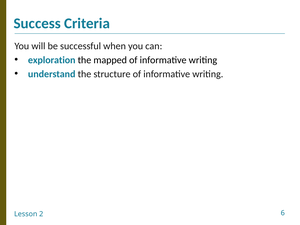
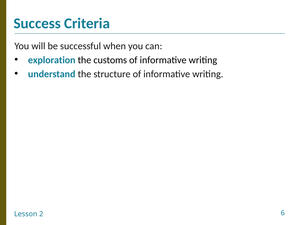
mapped: mapped -> customs
